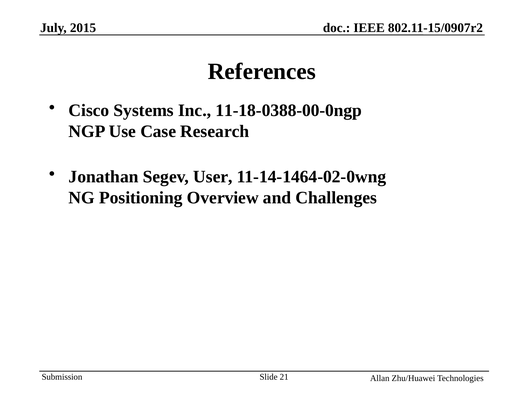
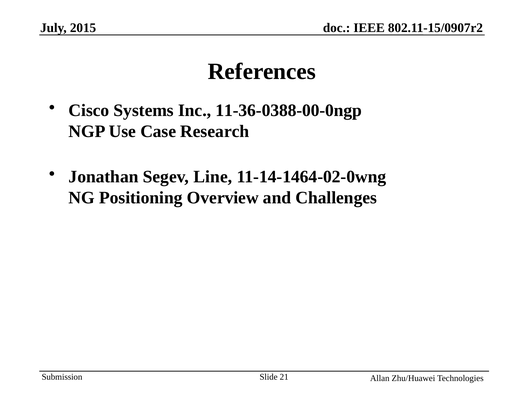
11-18-0388-00-0ngp: 11-18-0388-00-0ngp -> 11-36-0388-00-0ngp
User: User -> Line
